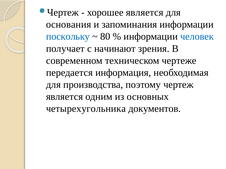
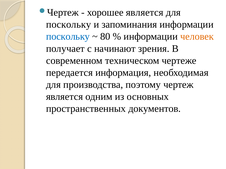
основания at (69, 25): основания -> поскольку
человек colour: blue -> orange
четырехугольника: четырехугольника -> пространственных
